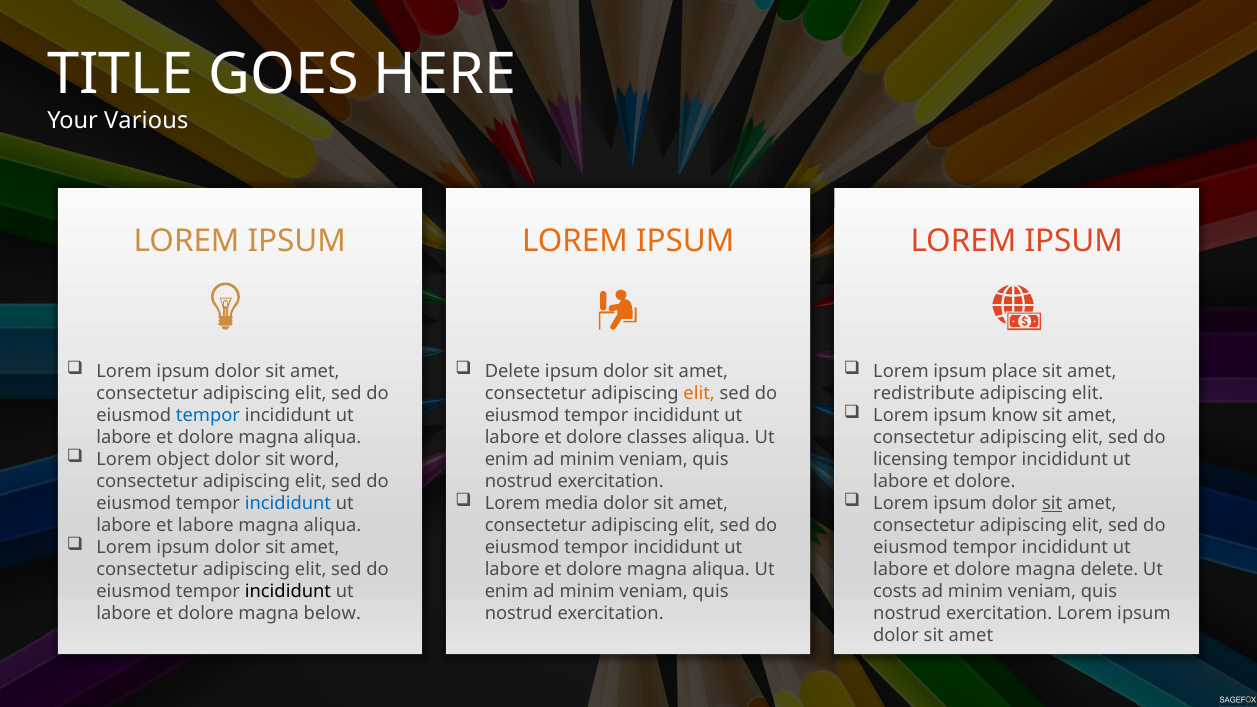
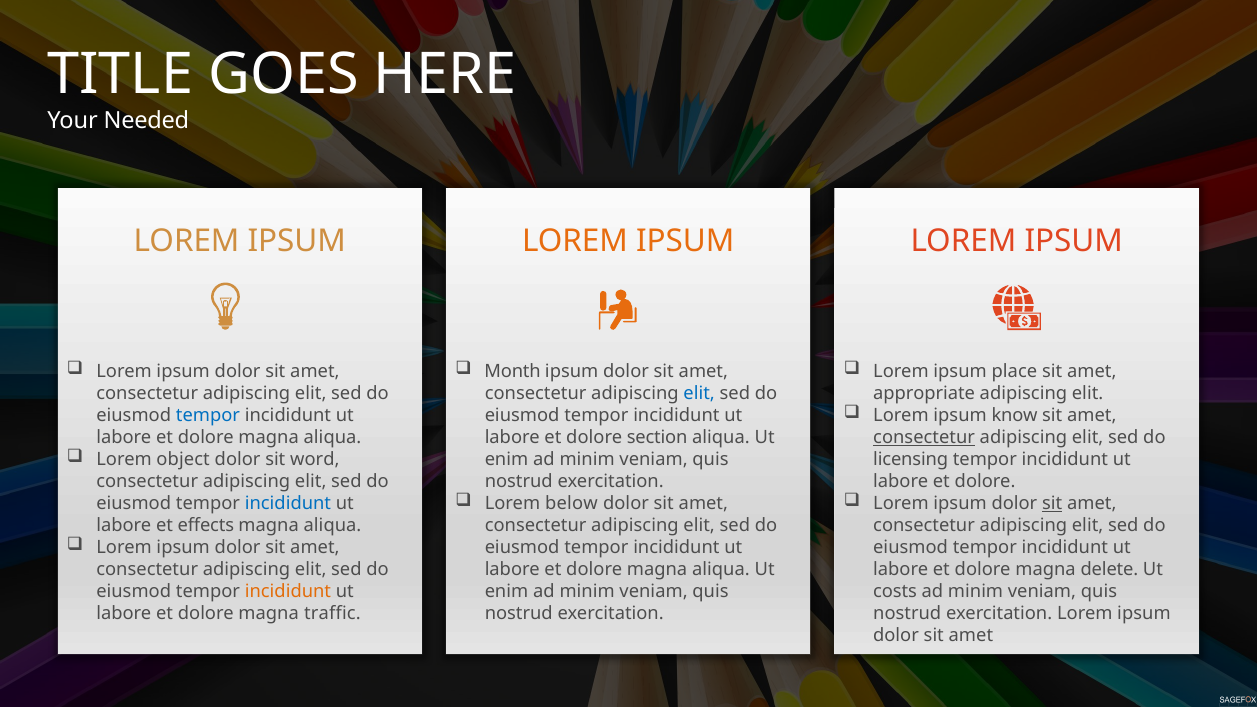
Various: Various -> Needed
Delete at (513, 371): Delete -> Month
elit at (699, 393) colour: orange -> blue
redistribute: redistribute -> appropriate
classes: classes -> section
consectetur at (924, 437) underline: none -> present
media: media -> below
et labore: labore -> effects
incididunt at (288, 591) colour: black -> orange
below: below -> traffic
